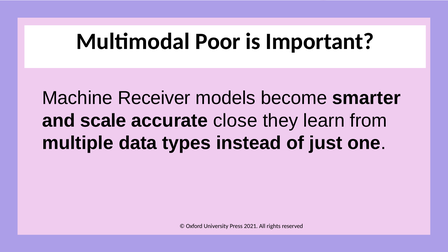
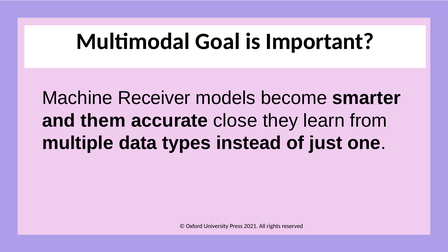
Poor: Poor -> Goal
scale: scale -> them
